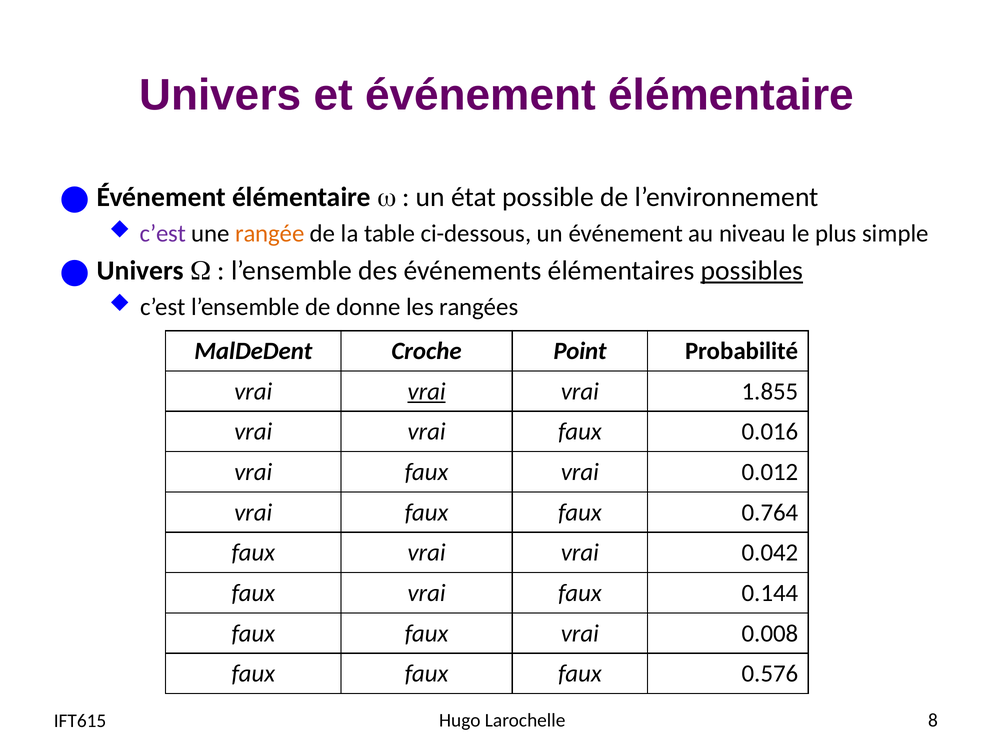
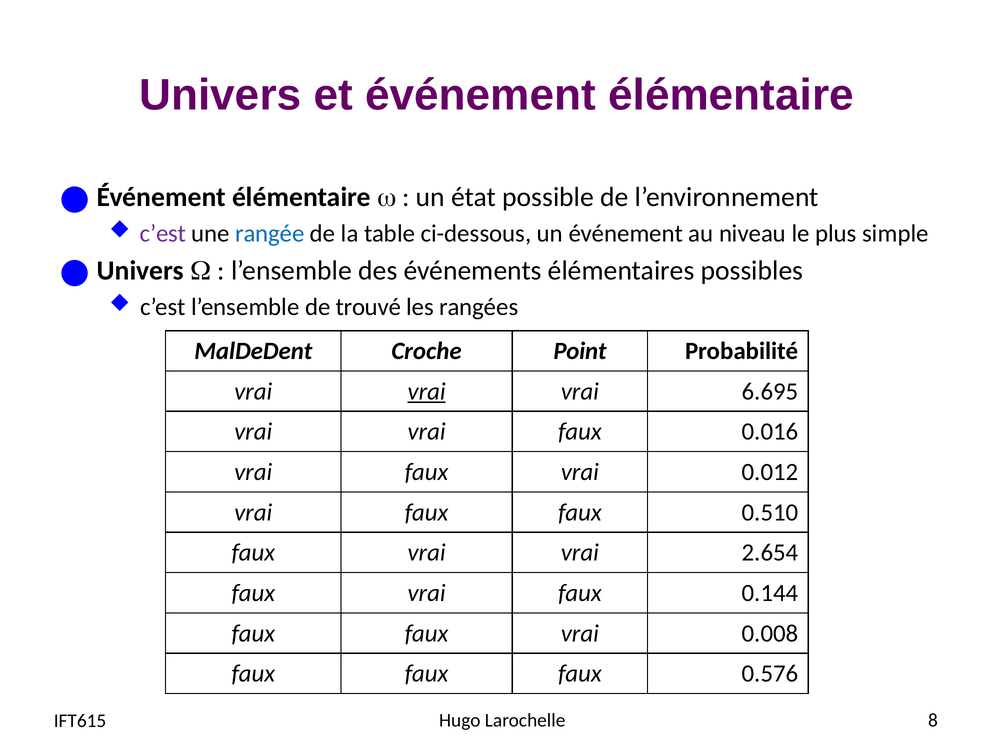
rangée colour: orange -> blue
possibles underline: present -> none
donne: donne -> trouvé
1.855: 1.855 -> 6.695
0.764: 0.764 -> 0.510
0.042: 0.042 -> 2.654
